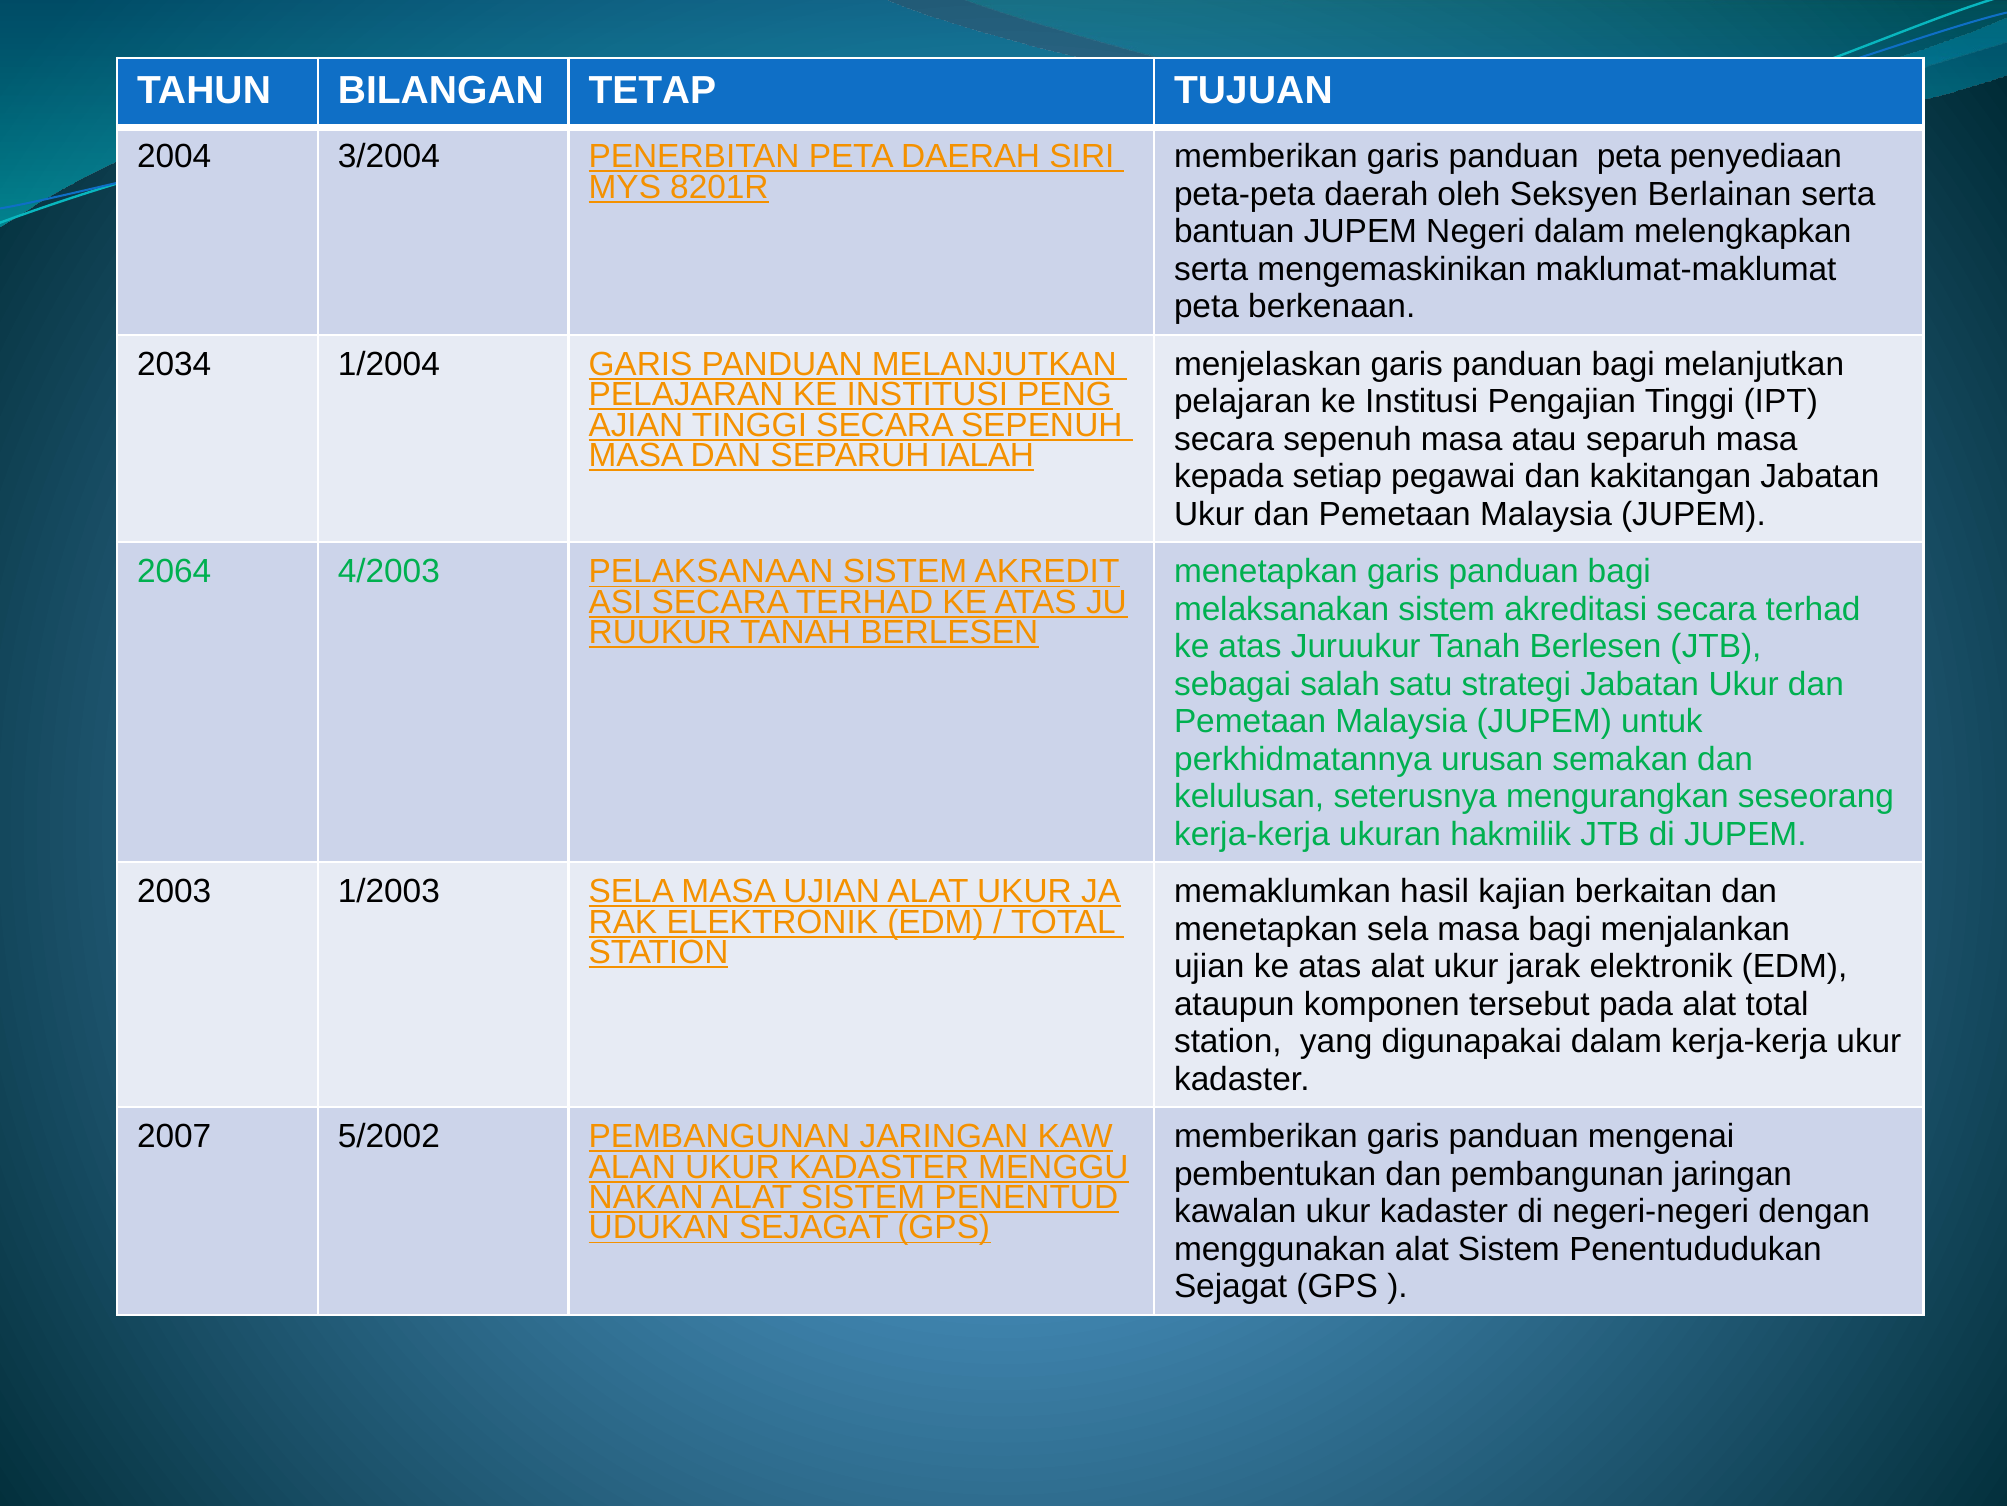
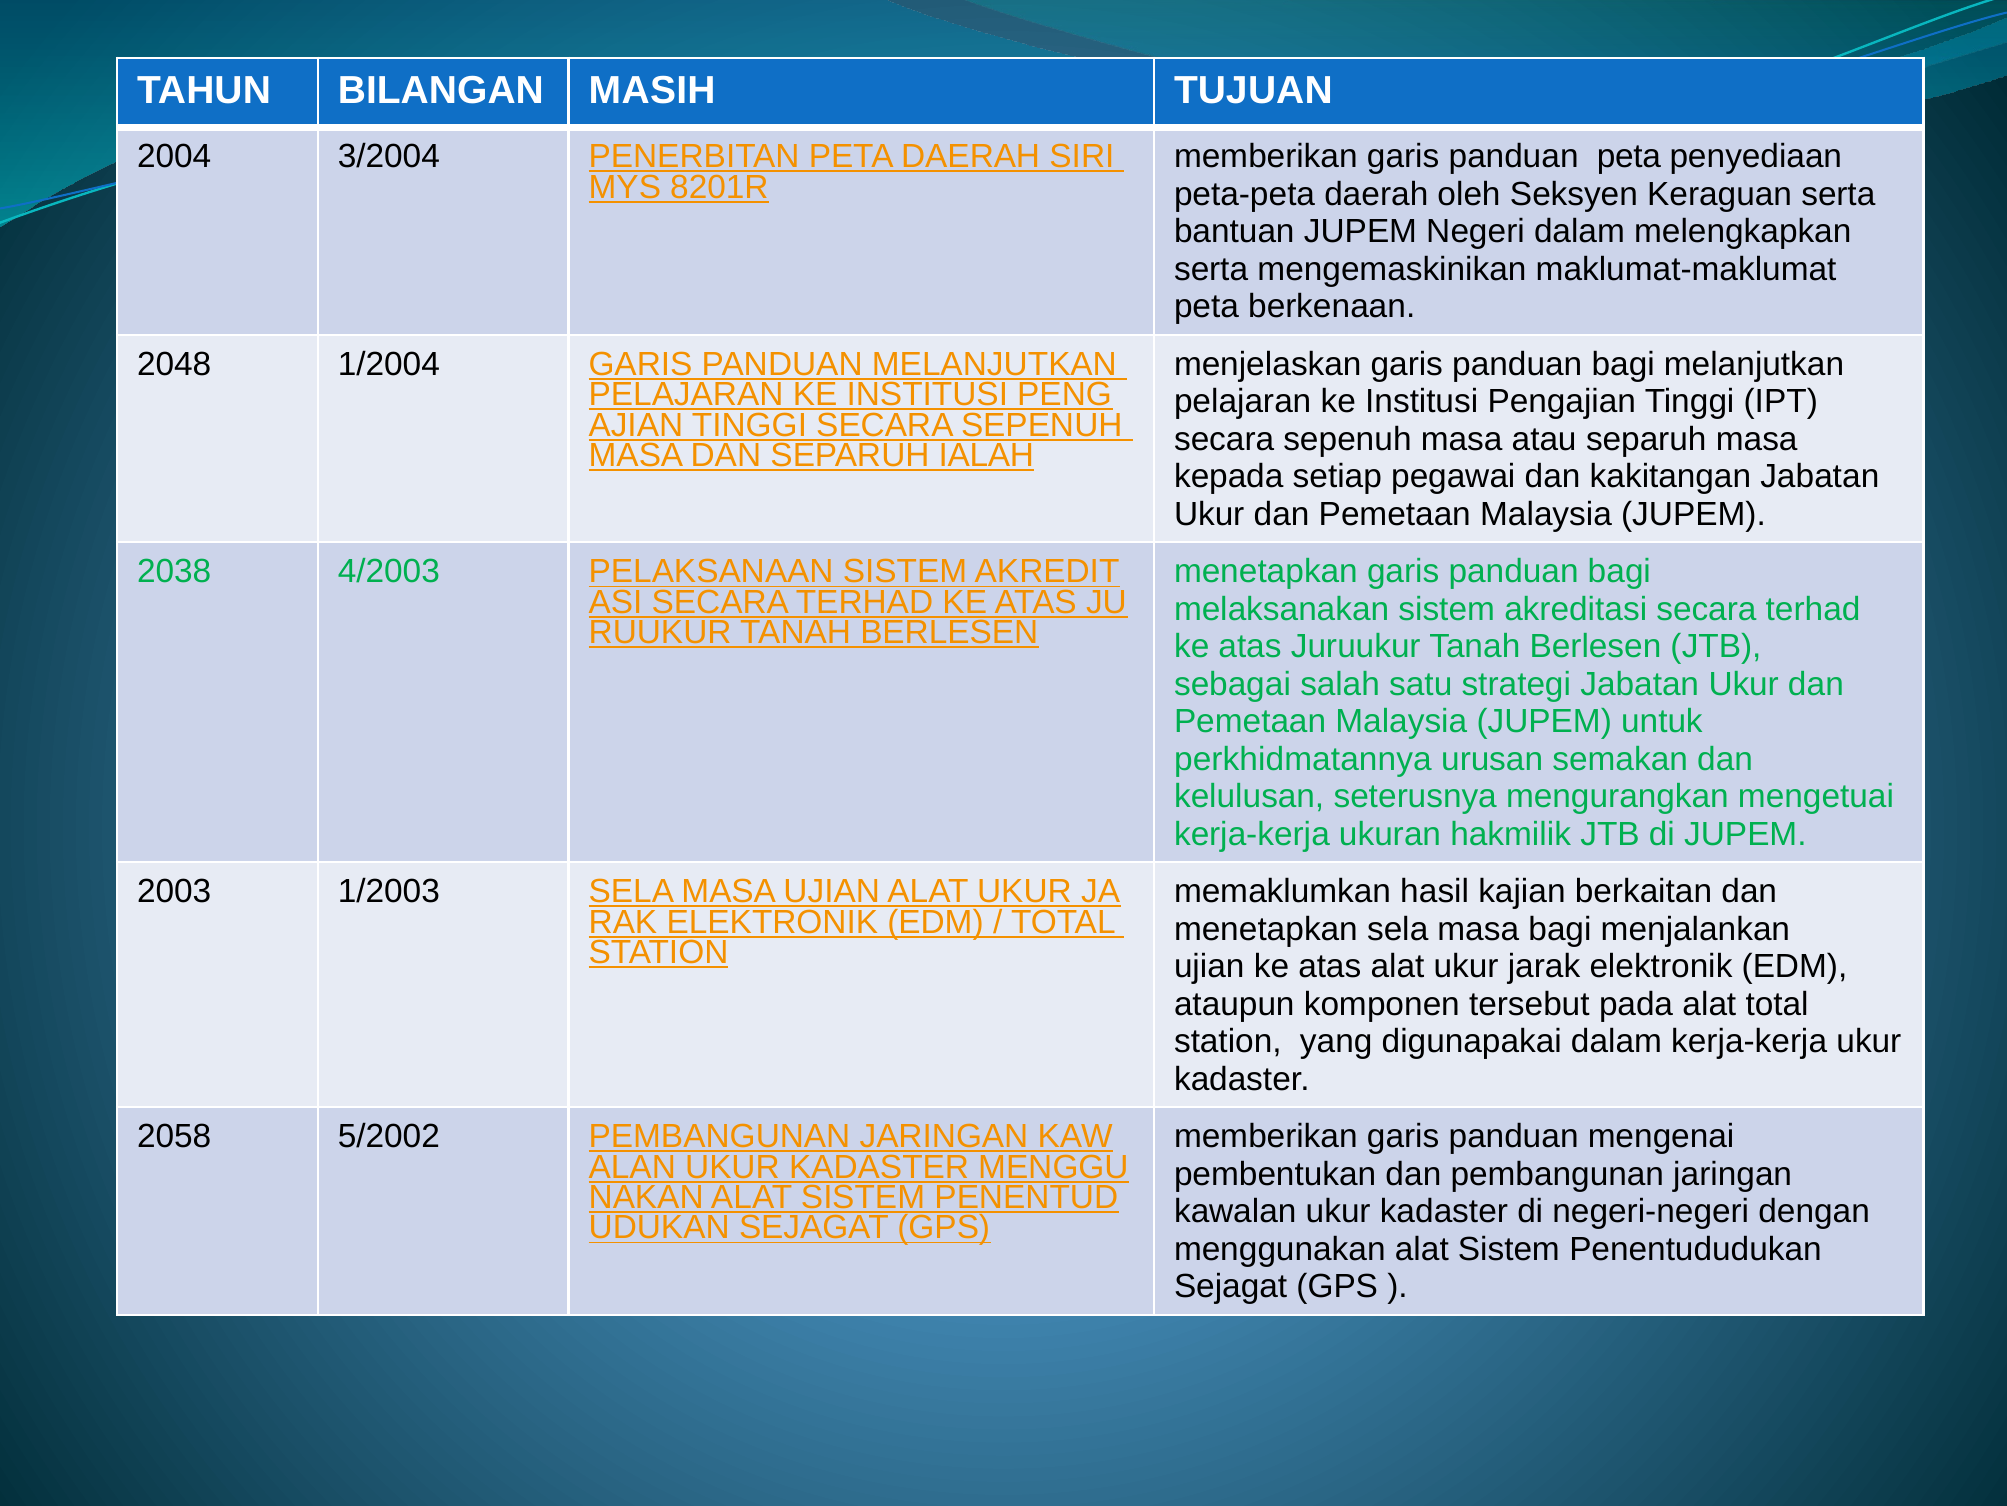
TETAP: TETAP -> MASIH
Berlainan: Berlainan -> Keraguan
2034: 2034 -> 2048
2064: 2064 -> 2038
seseorang: seseorang -> mengetuai
2007: 2007 -> 2058
